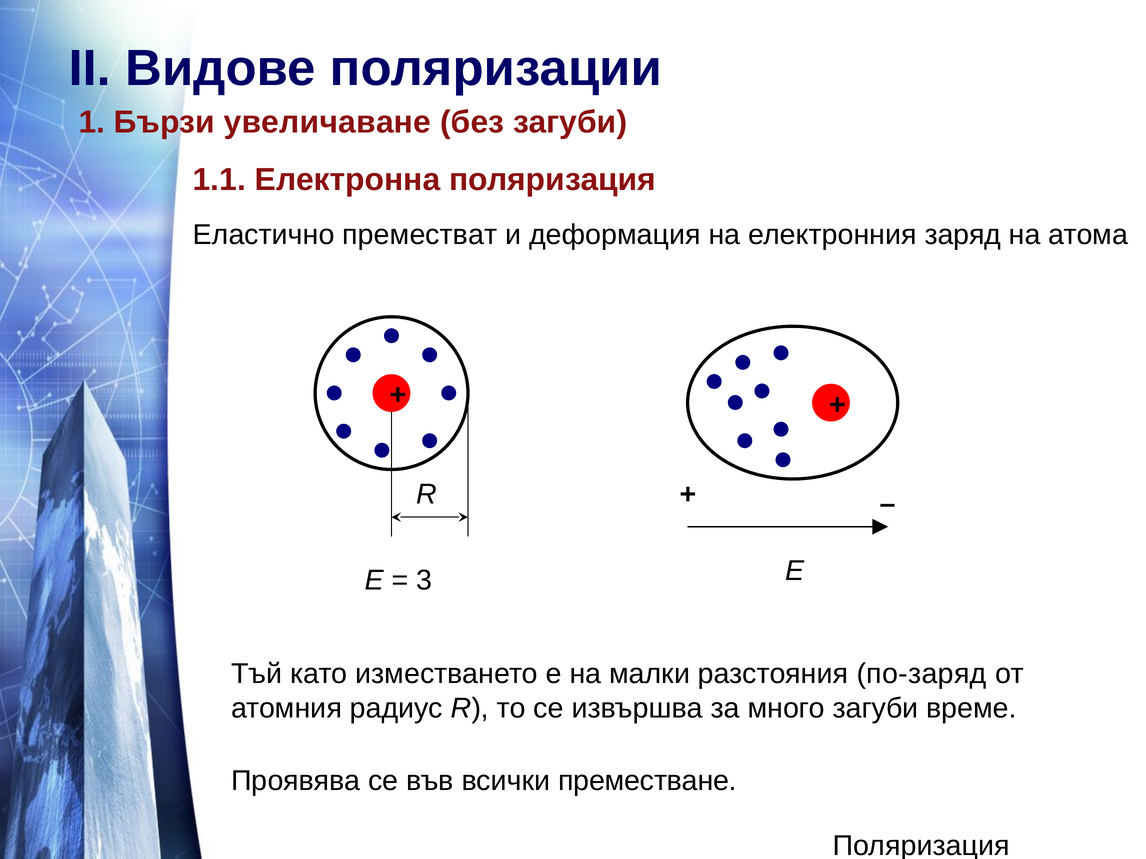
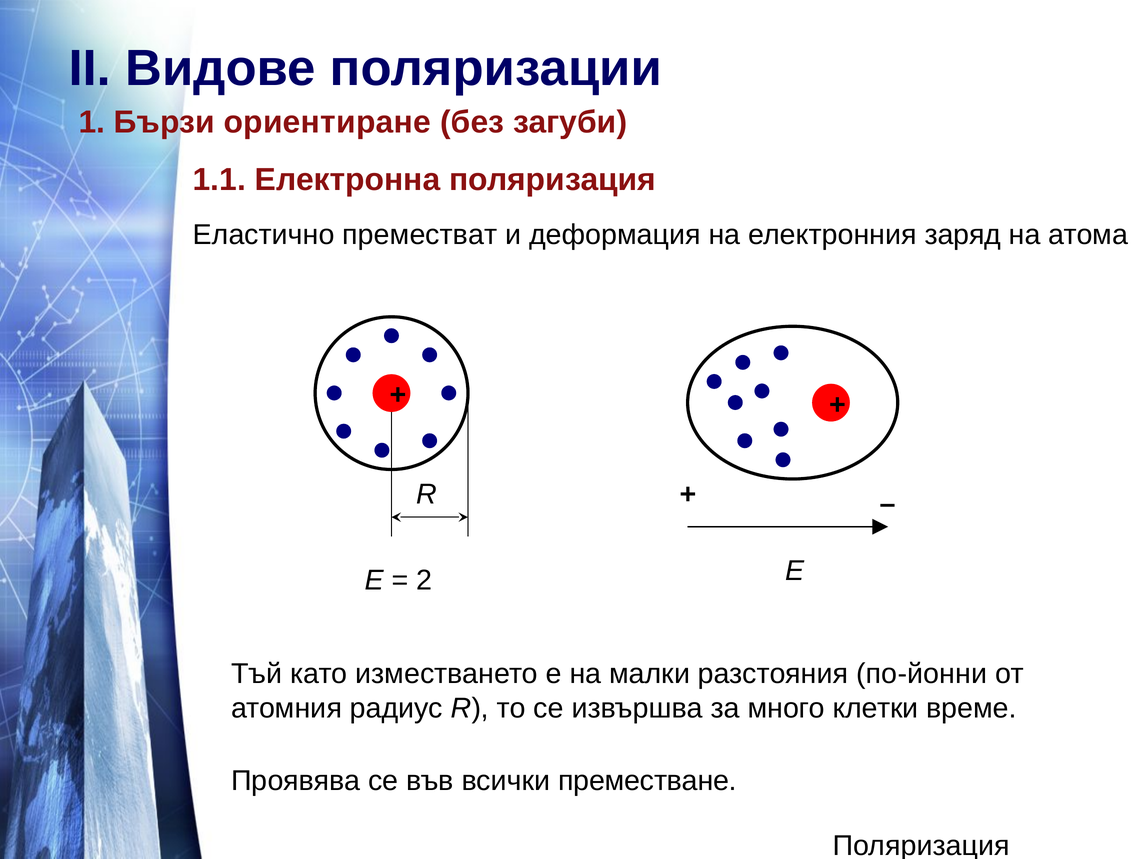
увеличаване: увеличаване -> ориентиране
3: 3 -> 2
по-заряд: по-заряд -> по-йонни
много загуби: загуби -> клетки
